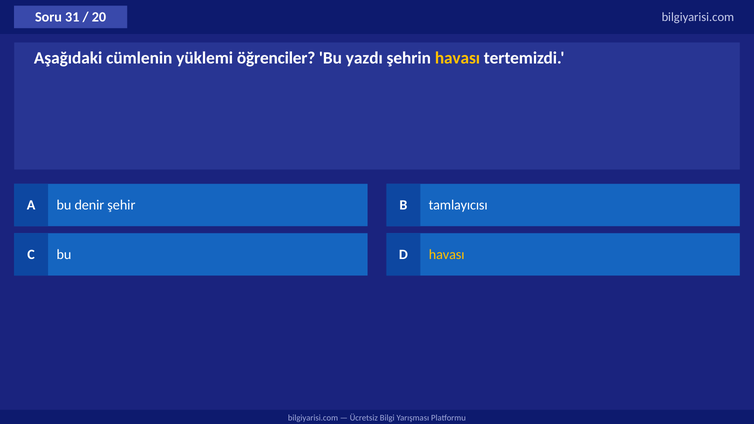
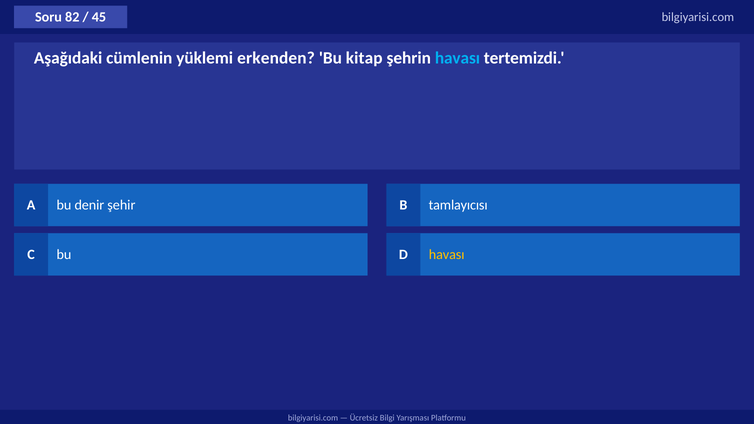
31: 31 -> 82
20: 20 -> 45
öğrenciler: öğrenciler -> erkenden
yazdı: yazdı -> kitap
havası at (457, 58) colour: yellow -> light blue
